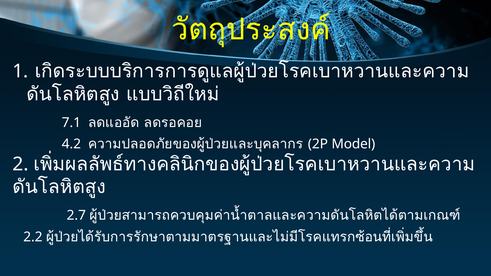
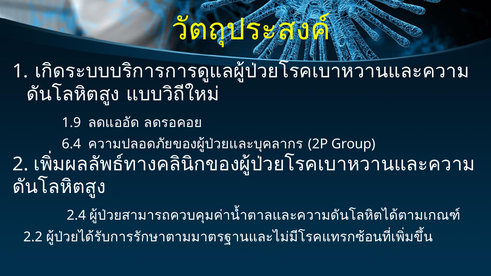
7.1: 7.1 -> 1.9
4.2: 4.2 -> 6.4
Model: Model -> Group
2.7: 2.7 -> 2.4
